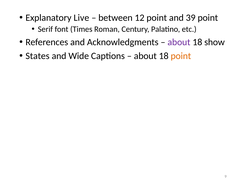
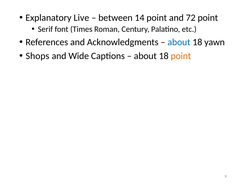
12: 12 -> 14
39: 39 -> 72
about at (179, 42) colour: purple -> blue
show: show -> yawn
States: States -> Shops
